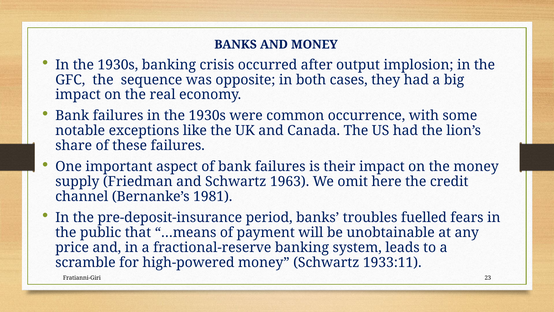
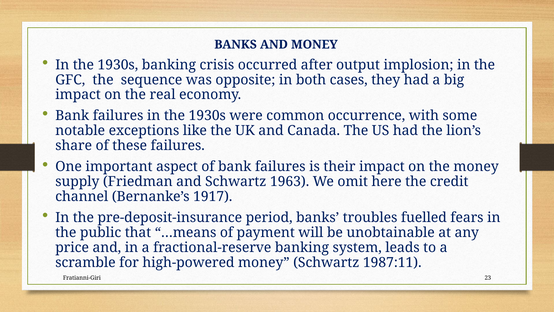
1981: 1981 -> 1917
1933:11: 1933:11 -> 1987:11
